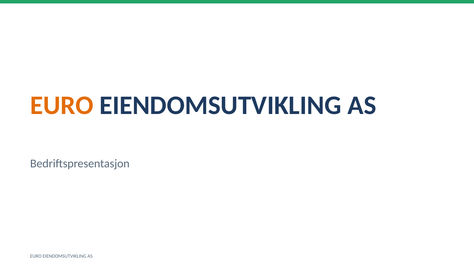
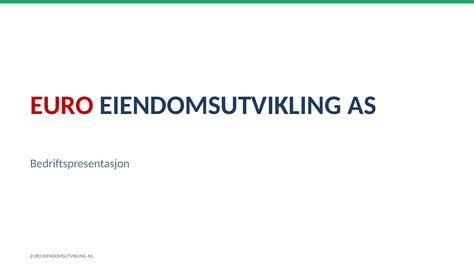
EURO at (62, 105) colour: orange -> red
